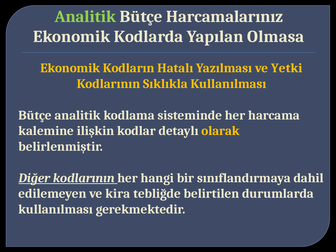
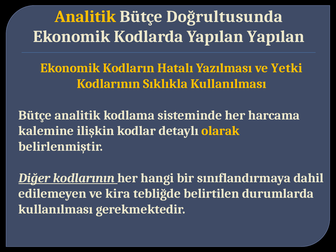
Analitik at (85, 17) colour: light green -> yellow
Harcamalarınız: Harcamalarınız -> Doğrultusunda
Yapılan Olmasa: Olmasa -> Yapılan
